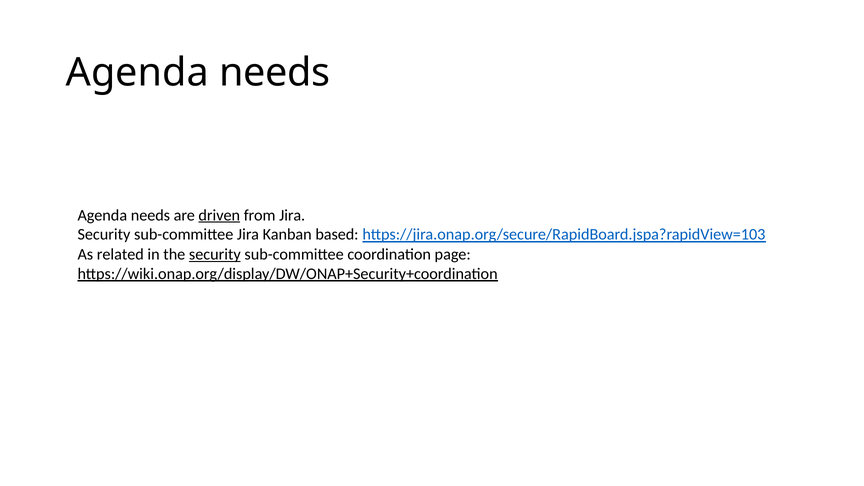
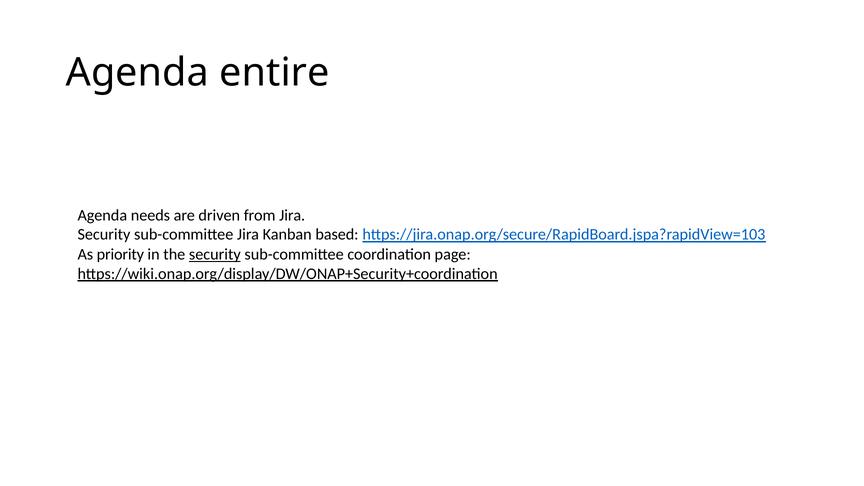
needs at (275, 73): needs -> entire
driven underline: present -> none
related: related -> priority
